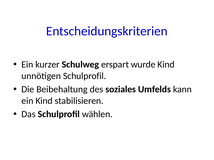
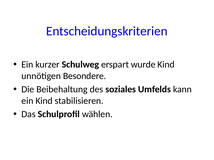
unnötigen Schulprofil: Schulprofil -> Besondere
